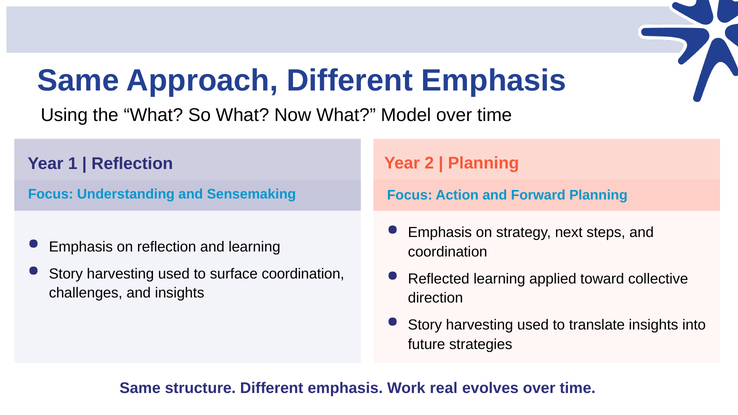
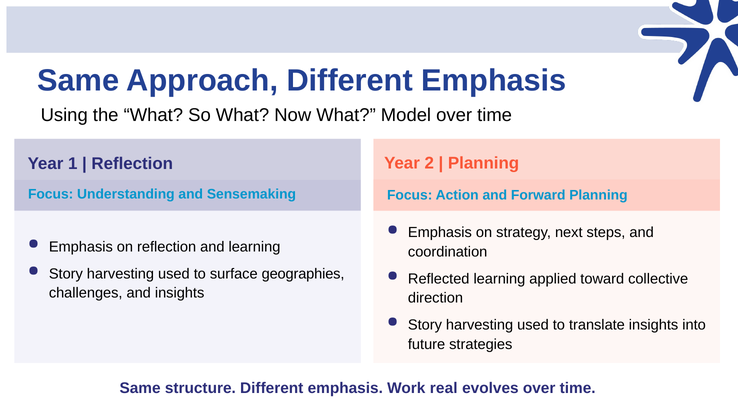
surface coordination: coordination -> geographies
